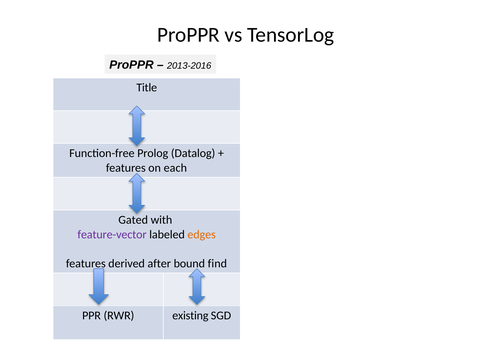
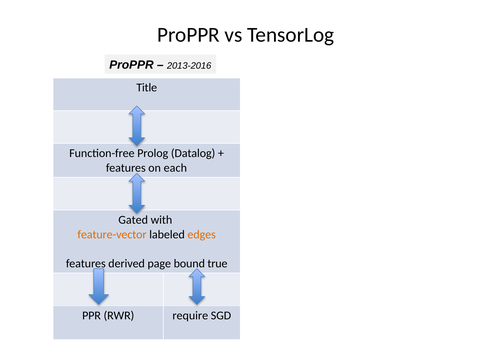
feature-vector colour: purple -> orange
after: after -> page
find: find -> true
existing: existing -> require
